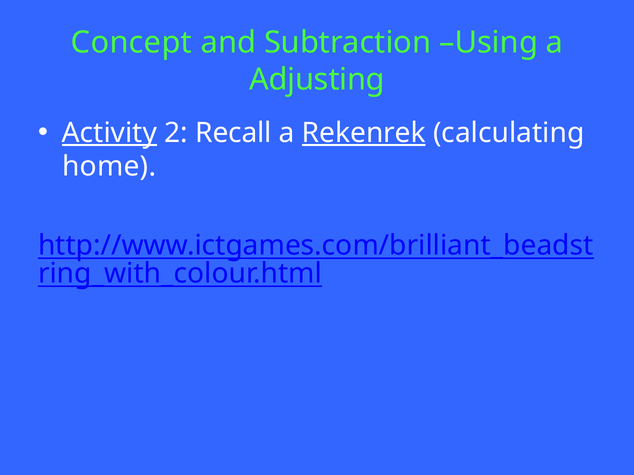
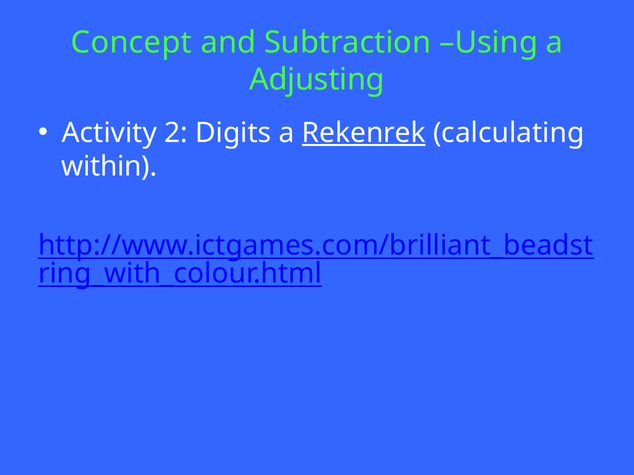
Activity underline: present -> none
Recall: Recall -> Digits
home: home -> within
